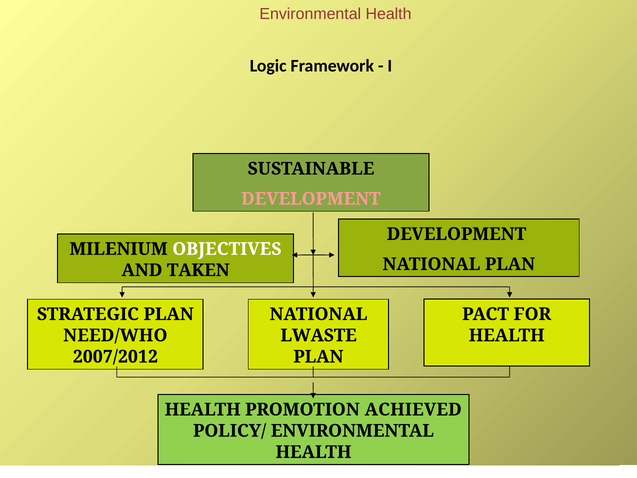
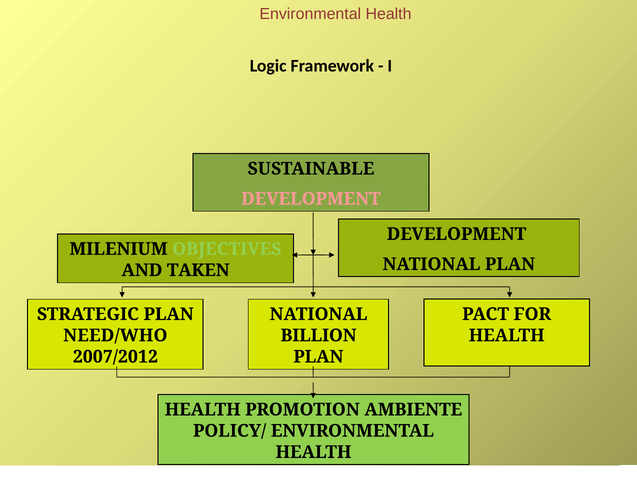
OBJECTIVES colour: white -> light green
LWASTE: LWASTE -> BILLION
ACHIEVED: ACHIEVED -> AMBIENTE
